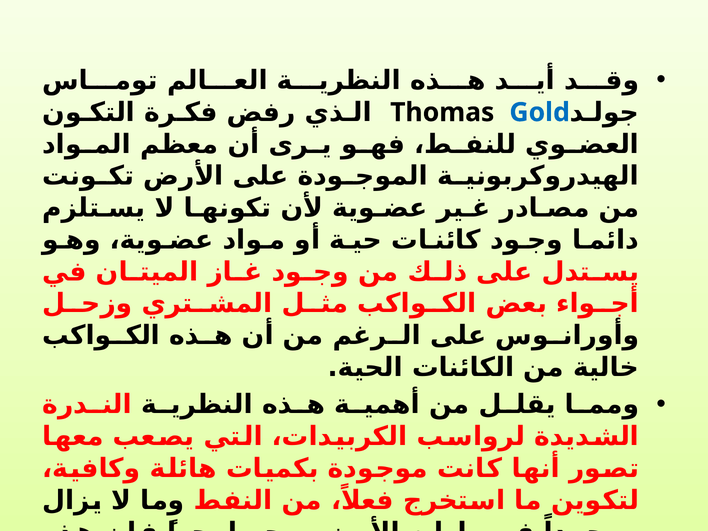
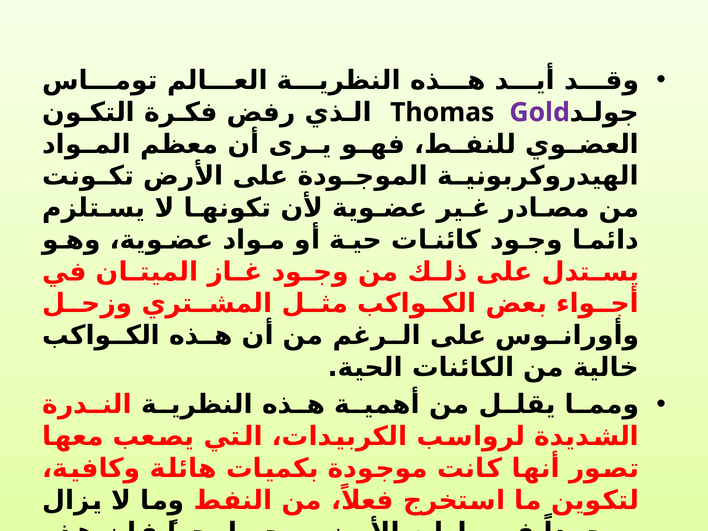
Gold colour: blue -> purple
